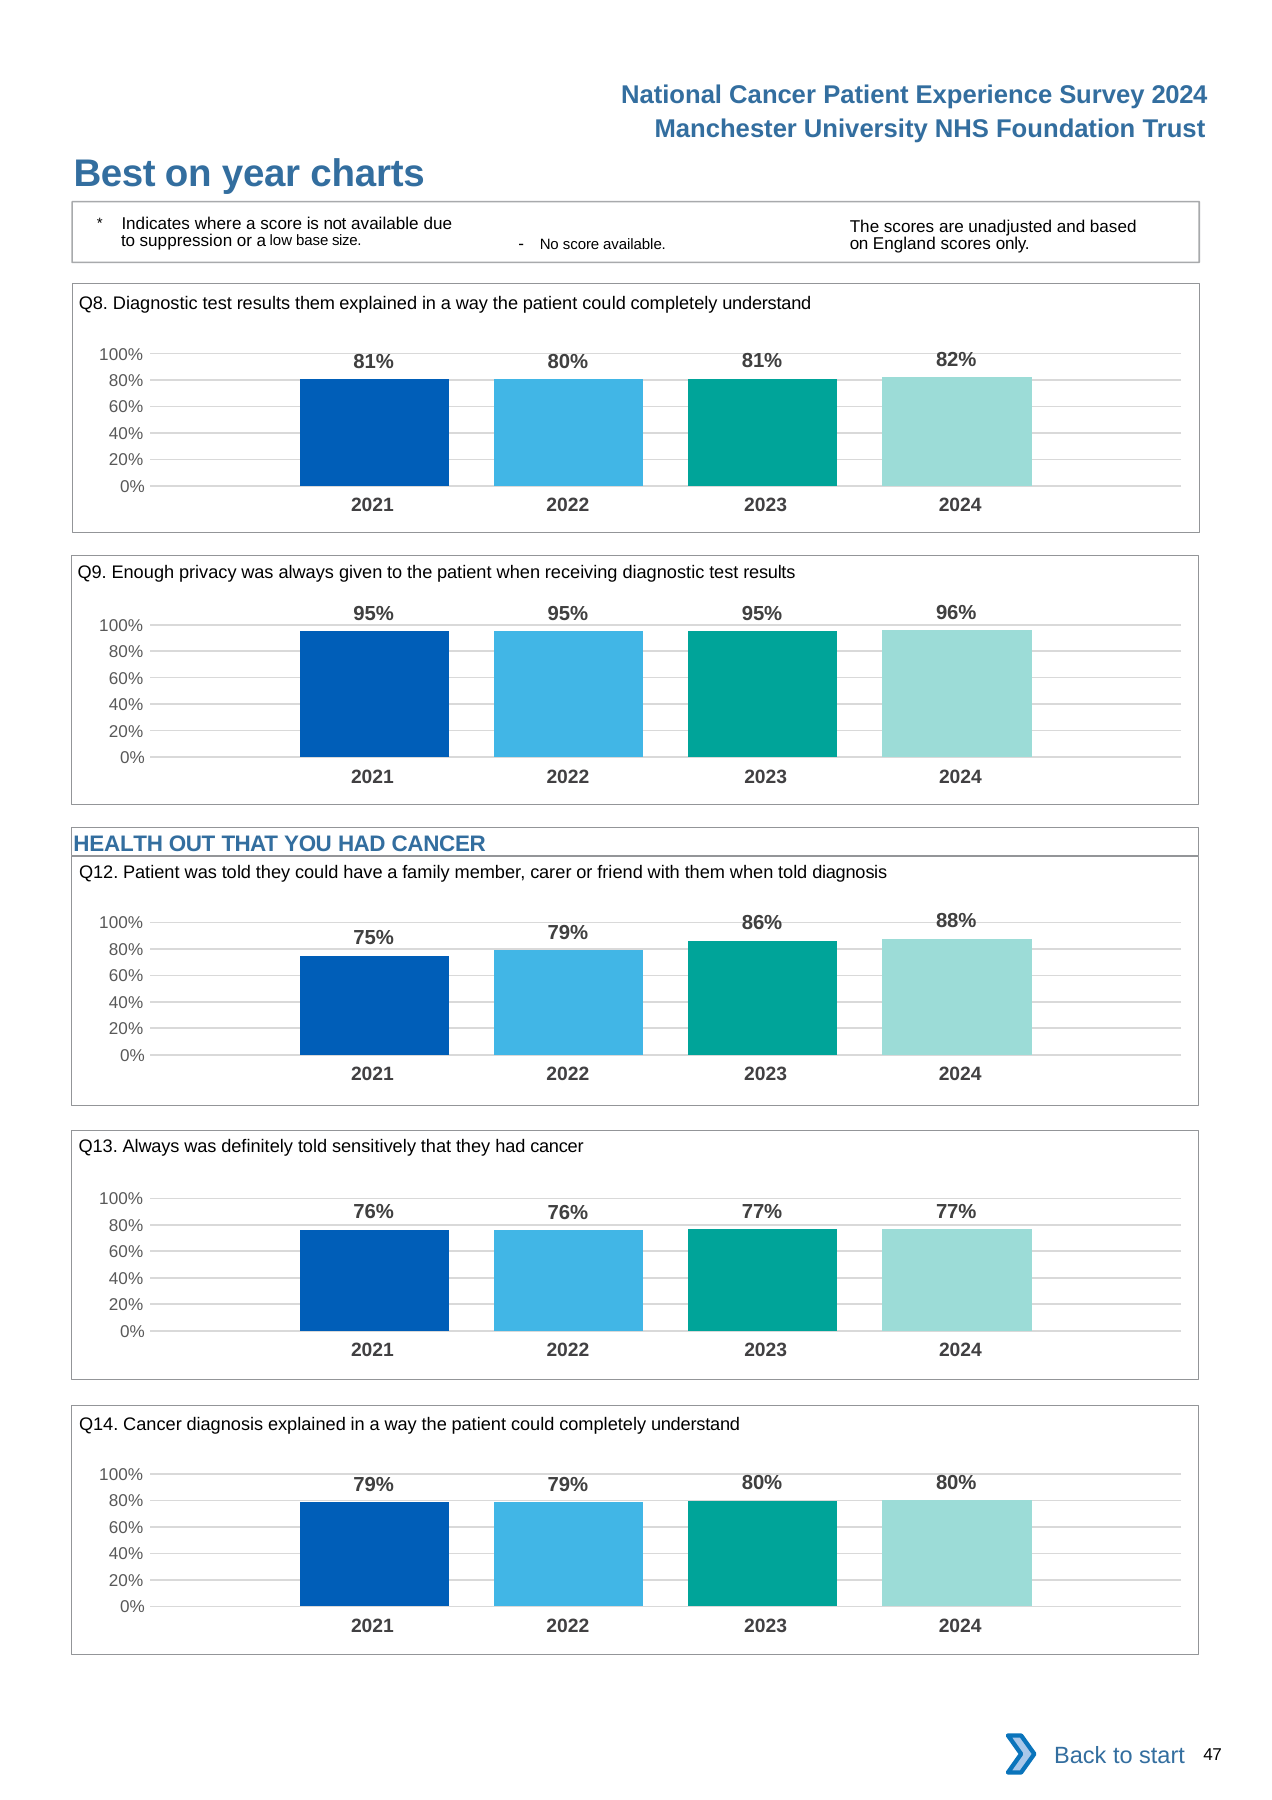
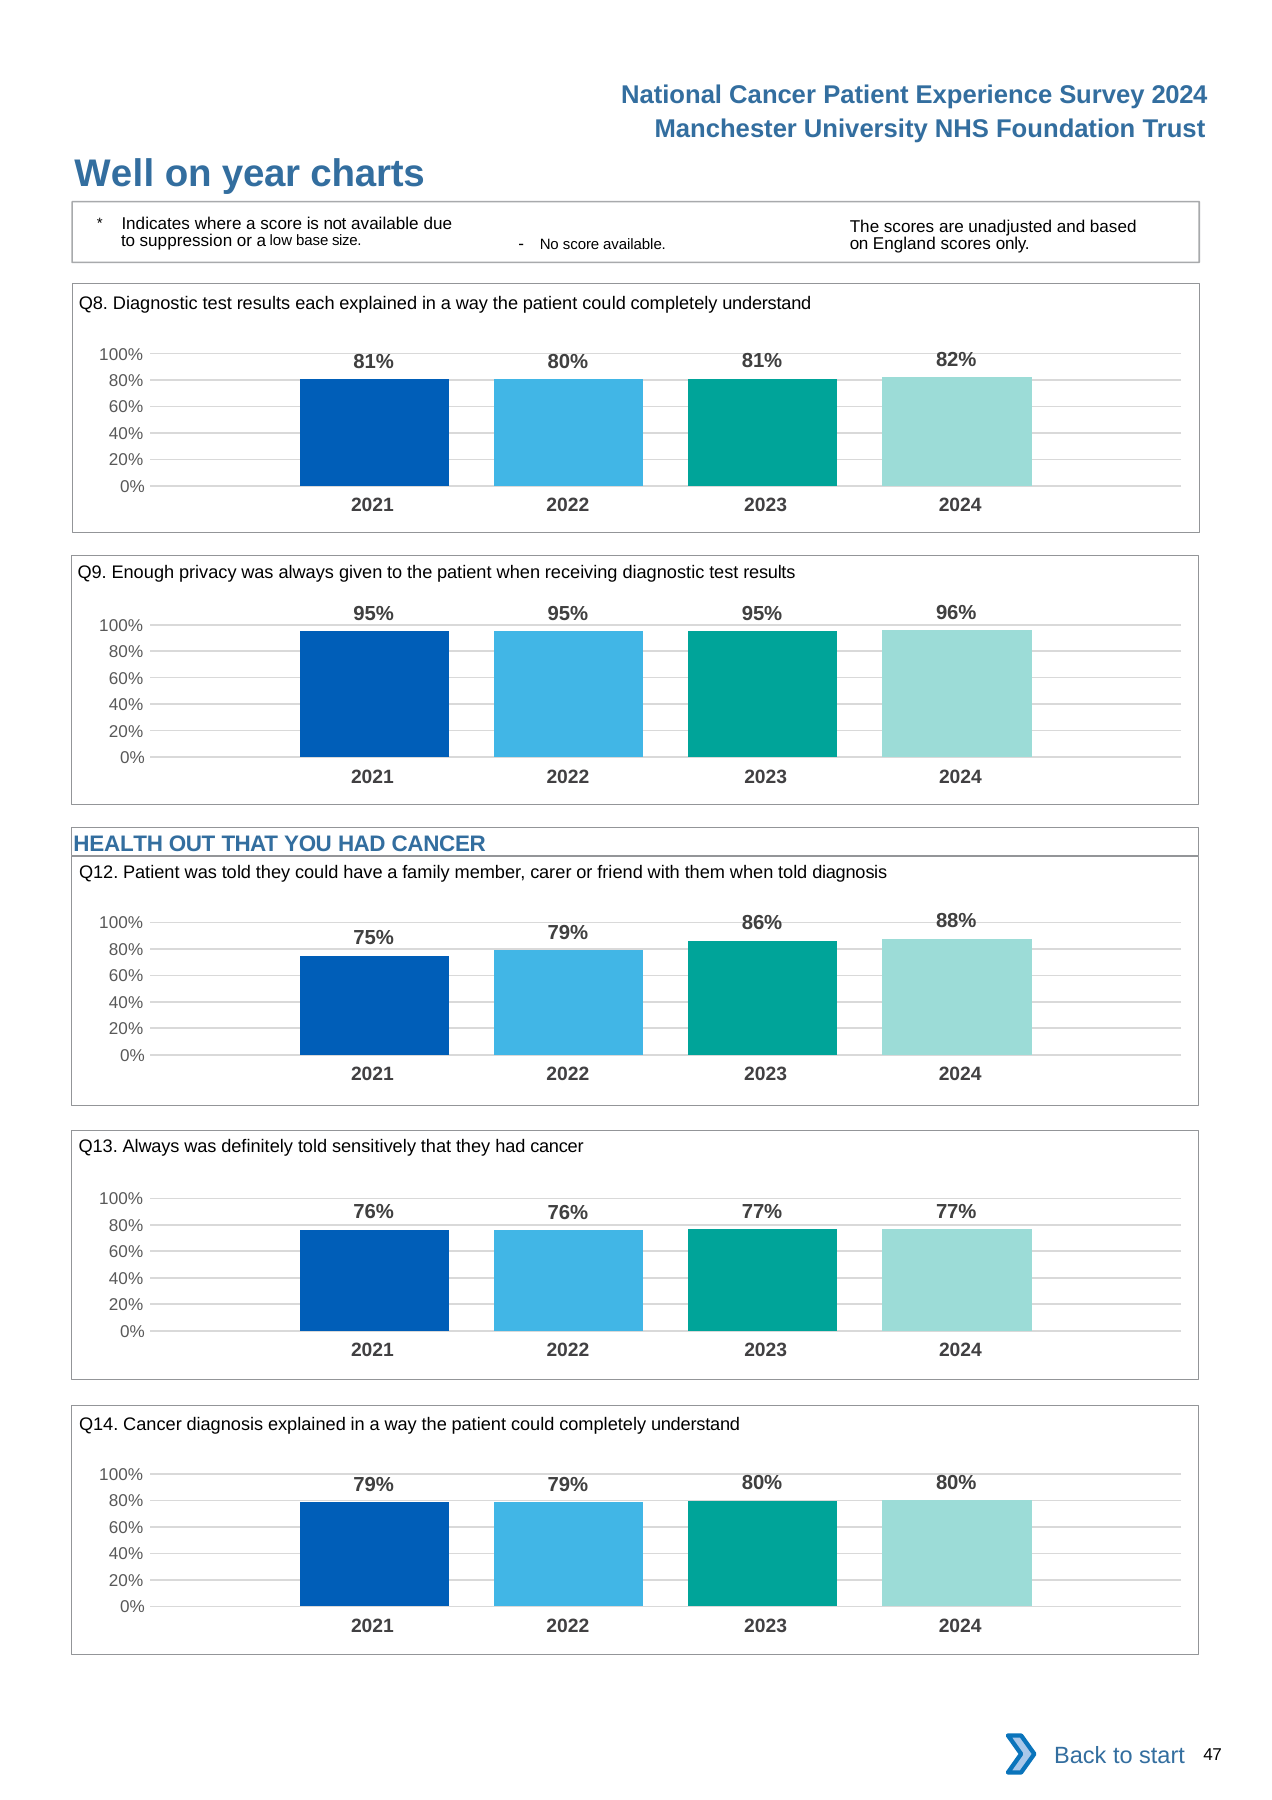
Best: Best -> Well
results them: them -> each
